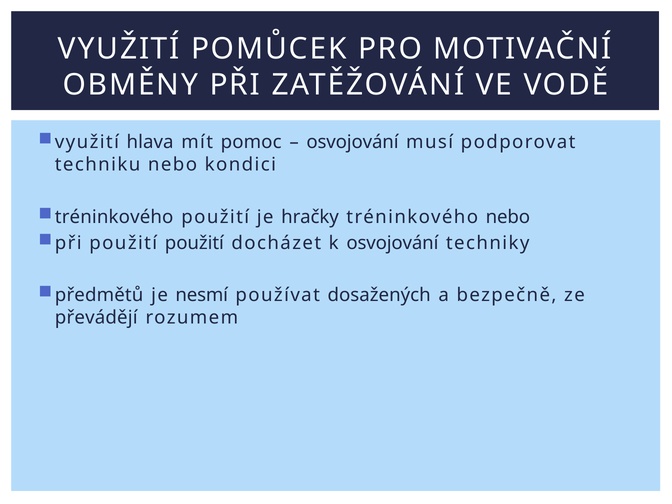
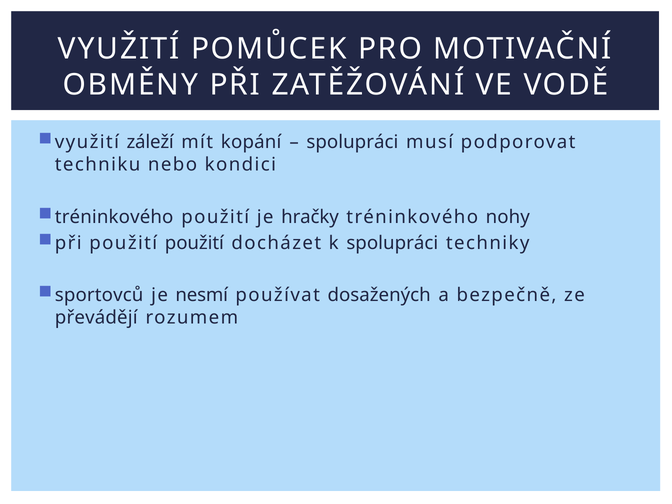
hlava: hlava -> záleží
pomoc: pomoc -> kopání
osvojování at (352, 142): osvojování -> spolupráci
tréninkového nebo: nebo -> nohy
k osvojování: osvojování -> spolupráci
předmětů: předmětů -> sportovců
